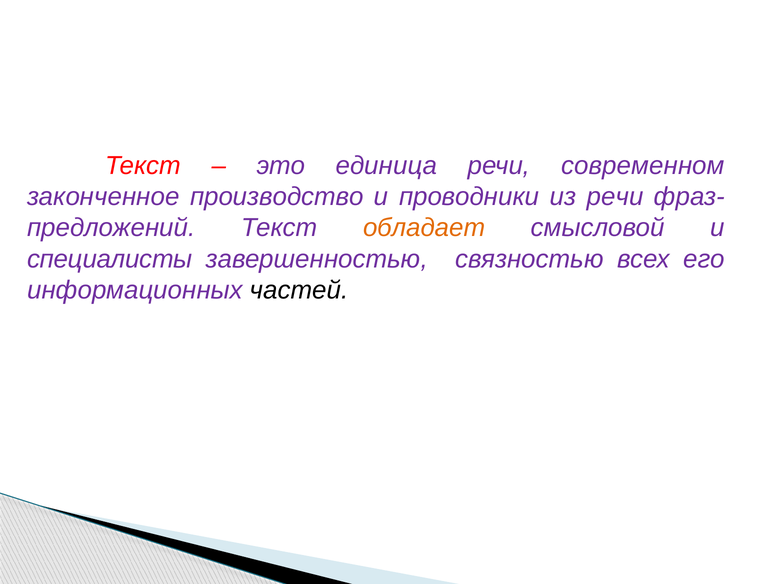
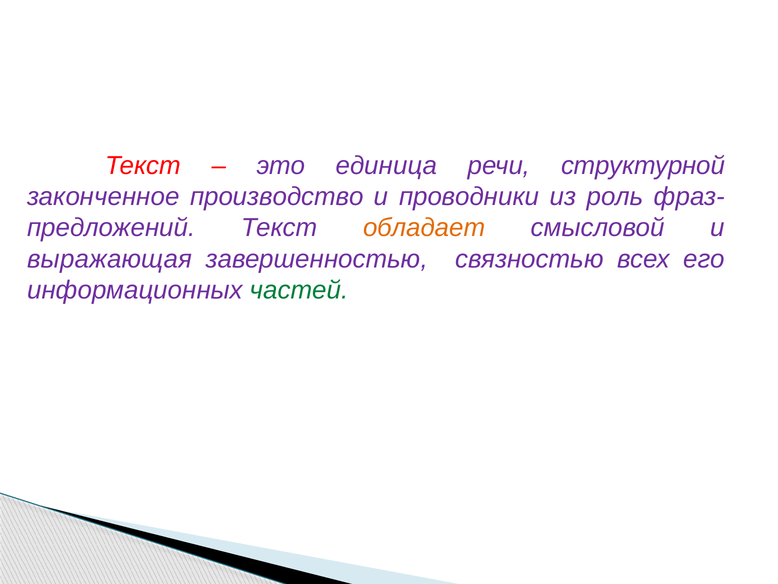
современном: современном -> структурной
из речи: речи -> роль
специалисты: специалисты -> выражающая
частей colour: black -> green
